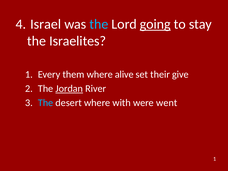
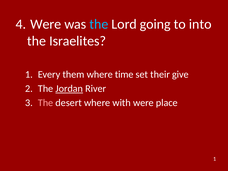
4 Israel: Israel -> Were
going underline: present -> none
stay: stay -> into
alive: alive -> time
The at (46, 103) colour: light blue -> pink
went: went -> place
